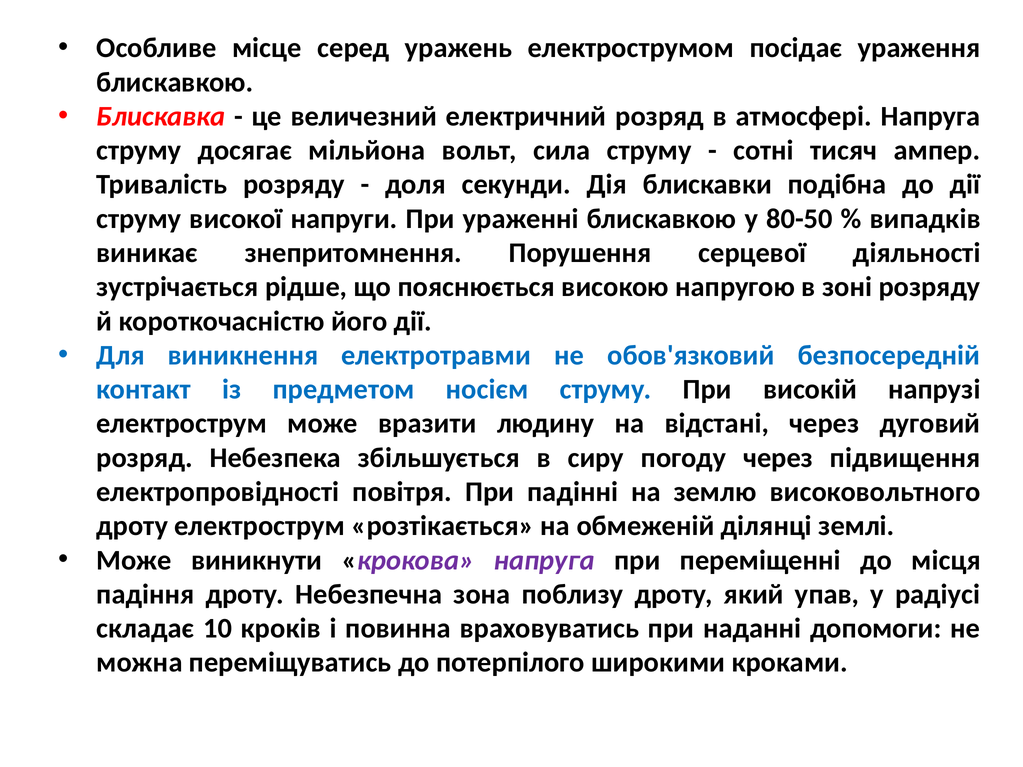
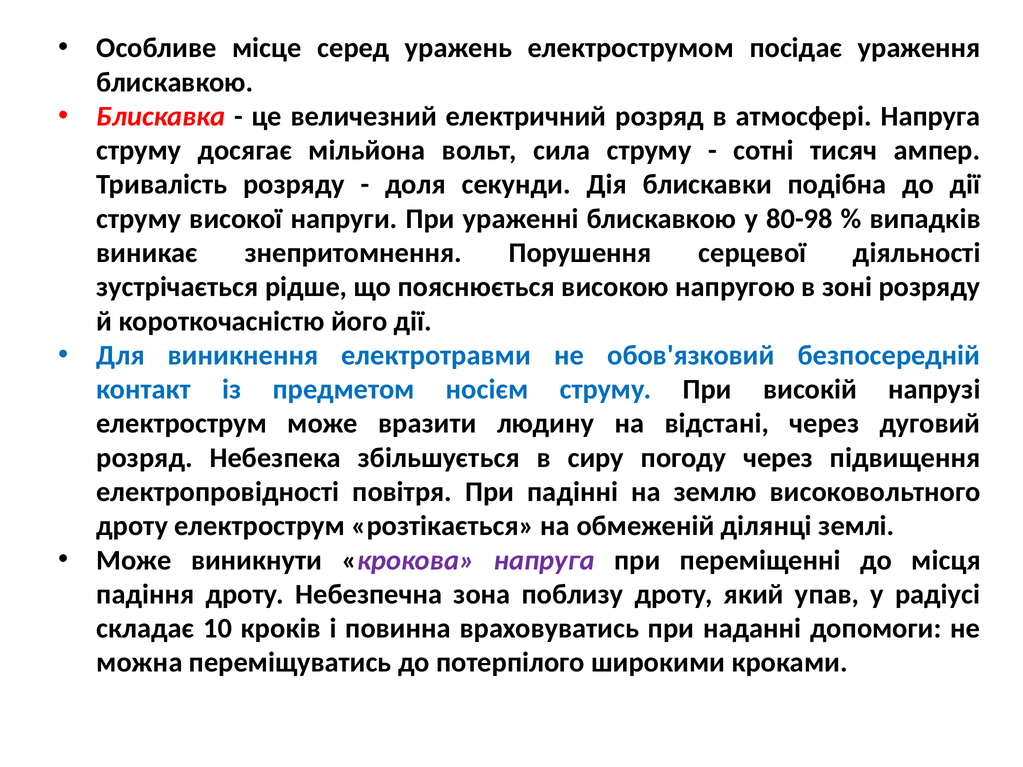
80-50: 80-50 -> 80-98
